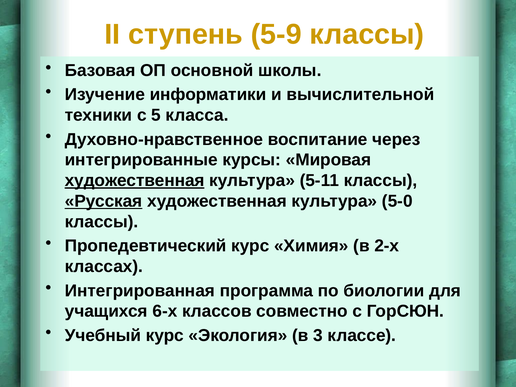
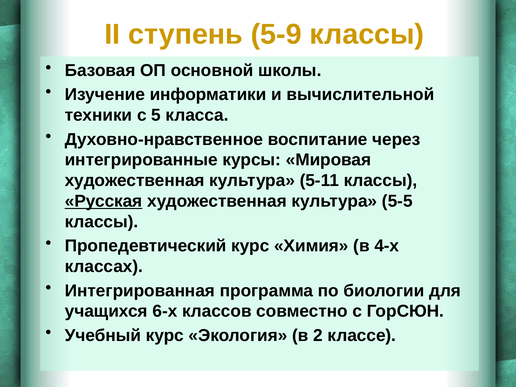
художественная at (135, 181) underline: present -> none
5-0: 5-0 -> 5-5
2-х: 2-х -> 4-х
3: 3 -> 2
